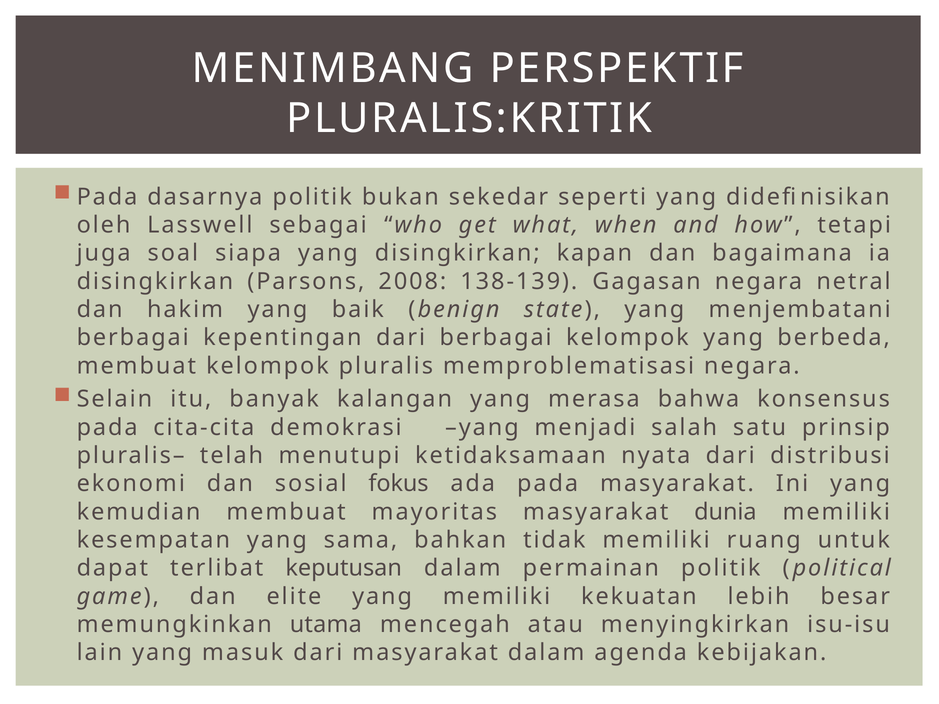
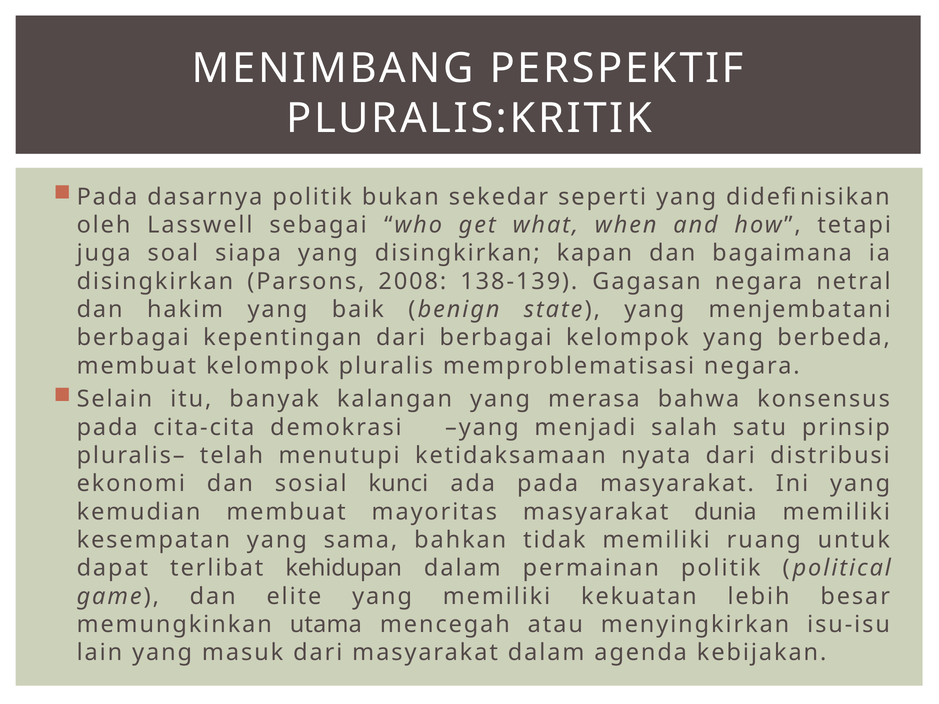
fokus: fokus -> kunci
keputusan: keputusan -> kehidupan
